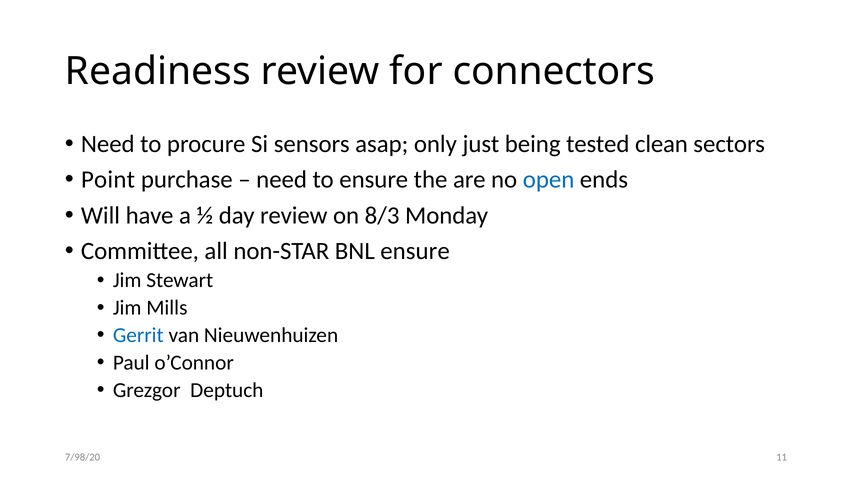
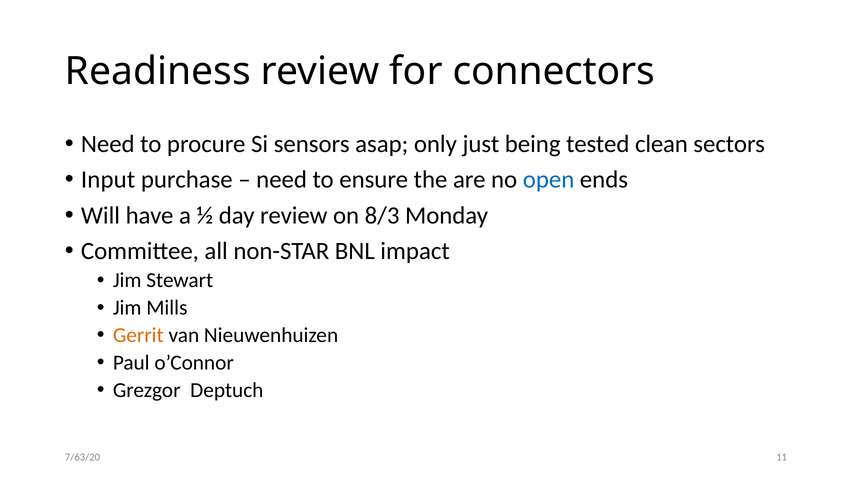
Point: Point -> Input
BNL ensure: ensure -> impact
Gerrit colour: blue -> orange
7/98/20: 7/98/20 -> 7/63/20
